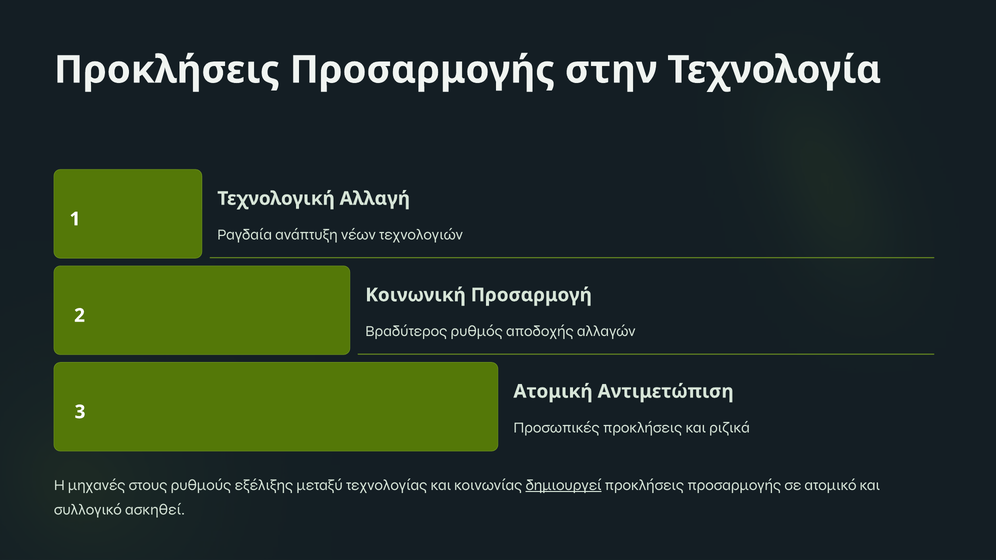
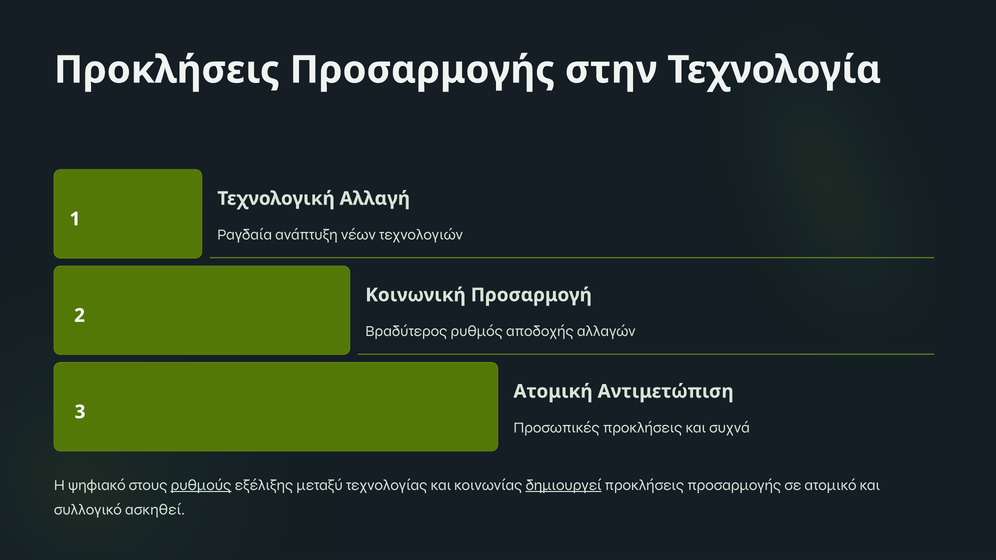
ριζικά: ριζικά -> συχνά
μηχανές: μηχανές -> ψηφιακό
ρυθμούς underline: none -> present
